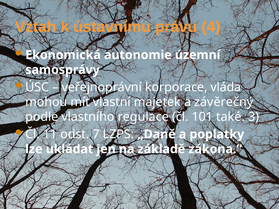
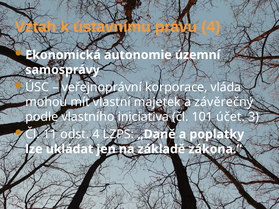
regulace: regulace -> iniciativa
také: také -> účet
odst 7: 7 -> 4
